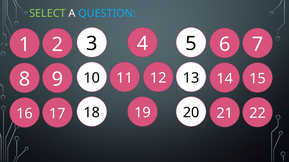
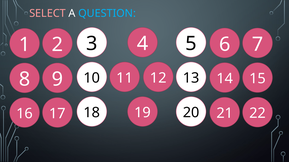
SELECT colour: light green -> pink
